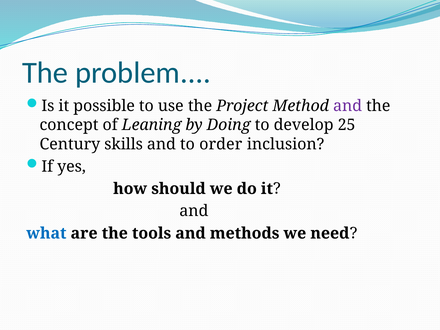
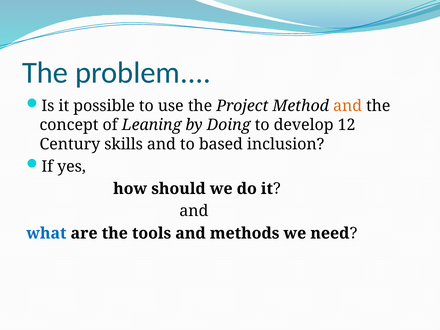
and at (348, 106) colour: purple -> orange
25: 25 -> 12
order: order -> based
